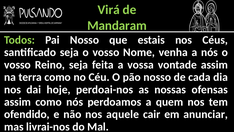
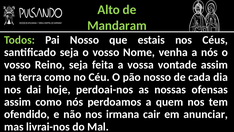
Virá: Virá -> Alto
aquele: aquele -> irmana
